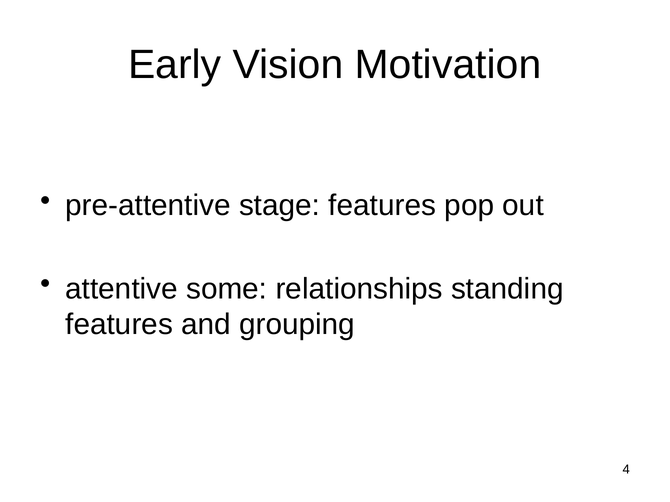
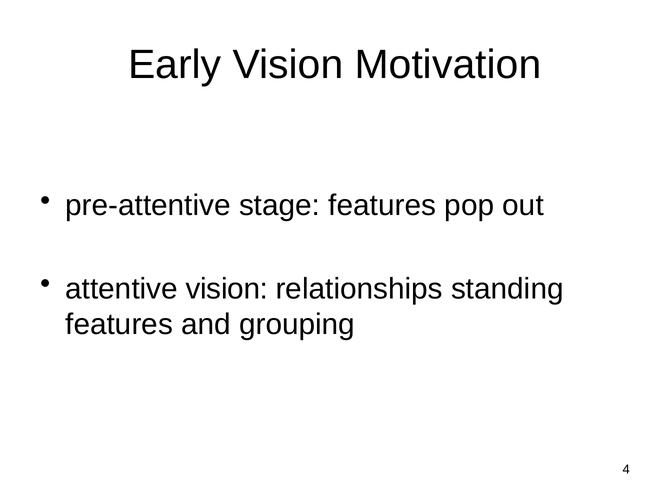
attentive some: some -> vision
